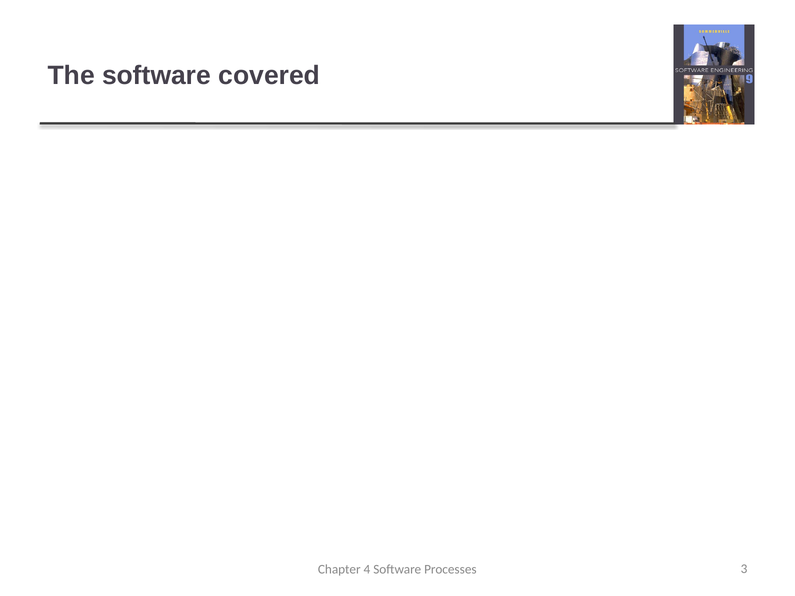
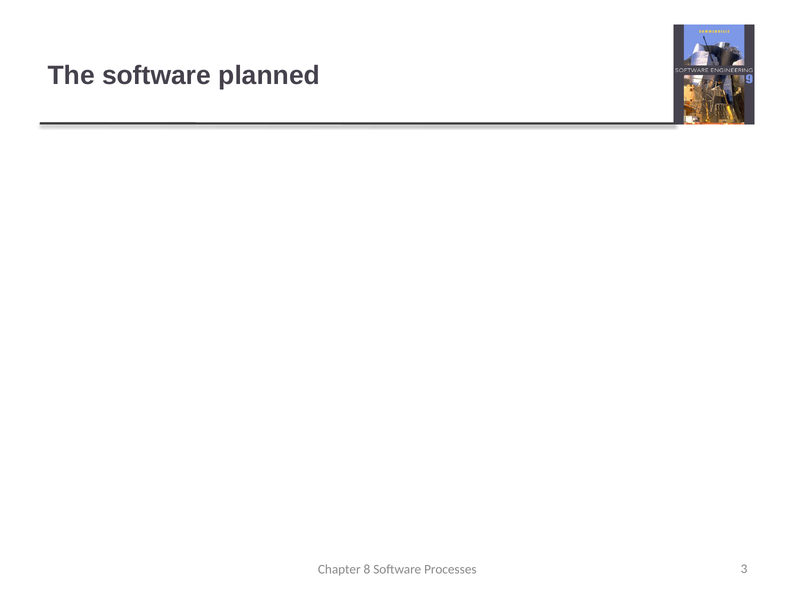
covered: covered -> planned
4: 4 -> 8
